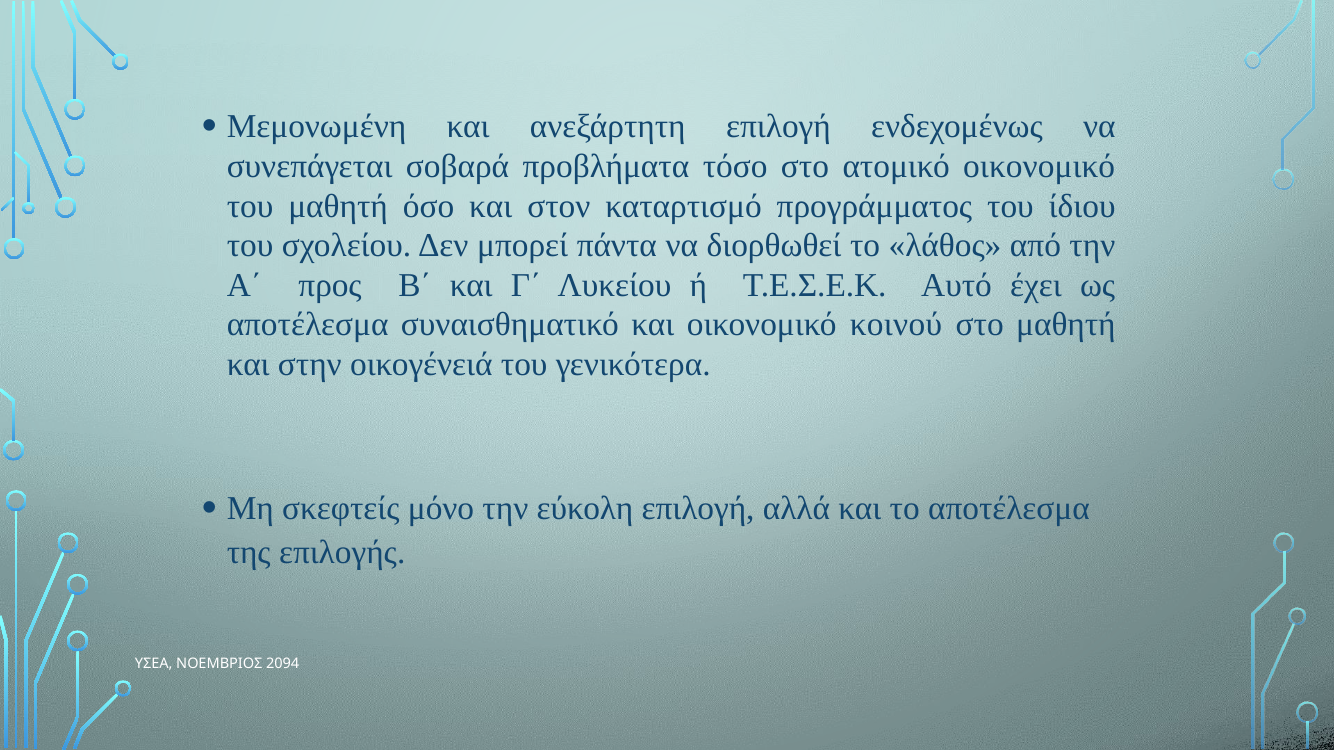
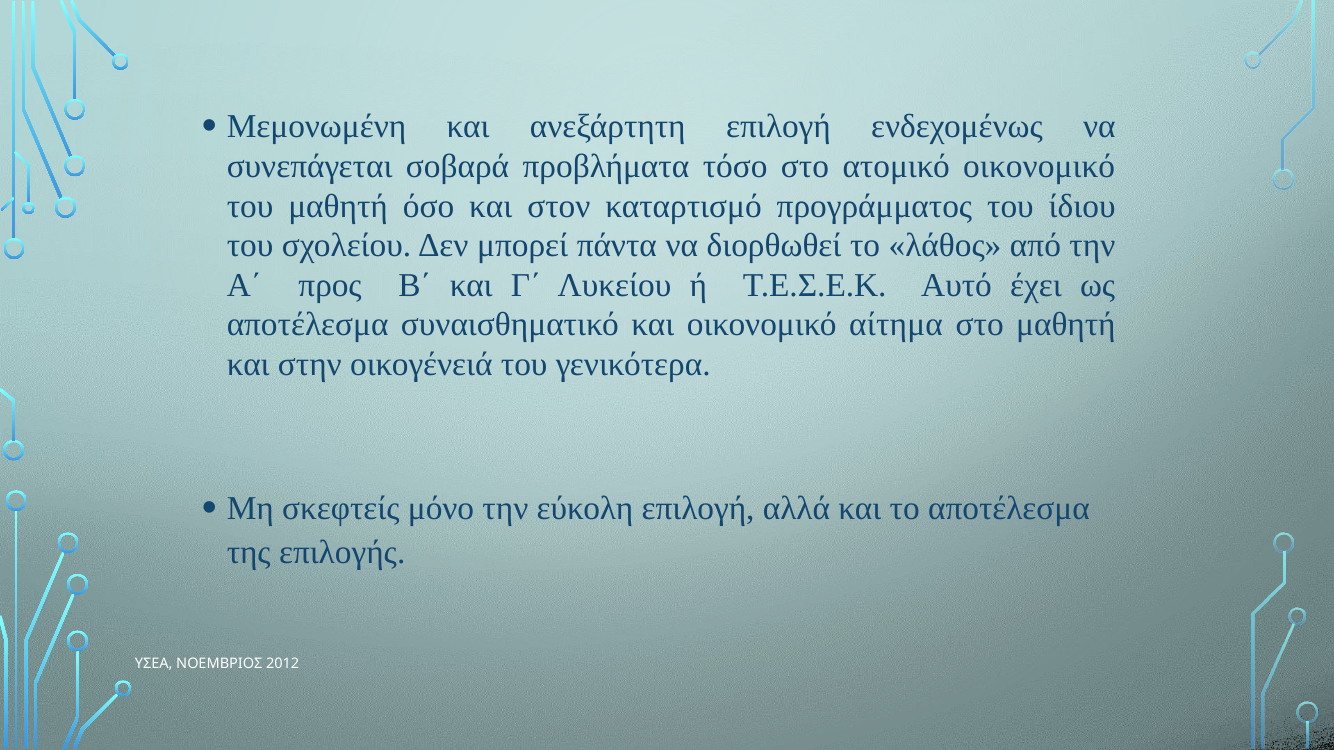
κοινού: κοινού -> αίτημα
2094: 2094 -> 2012
